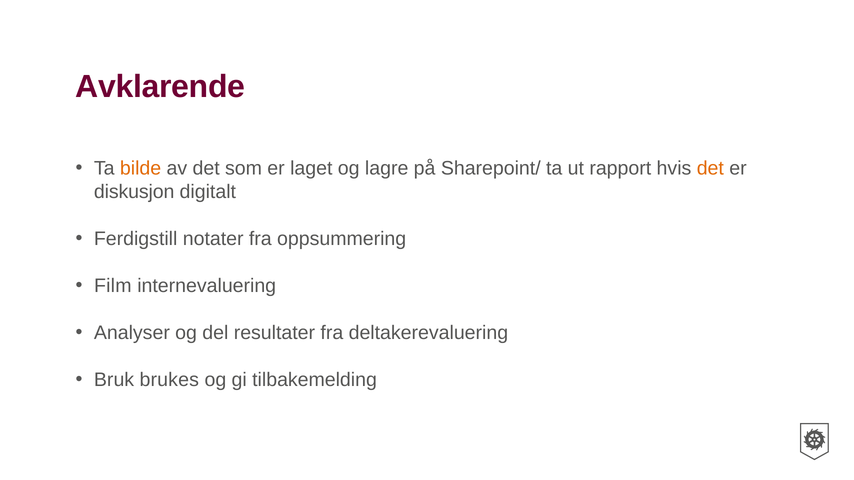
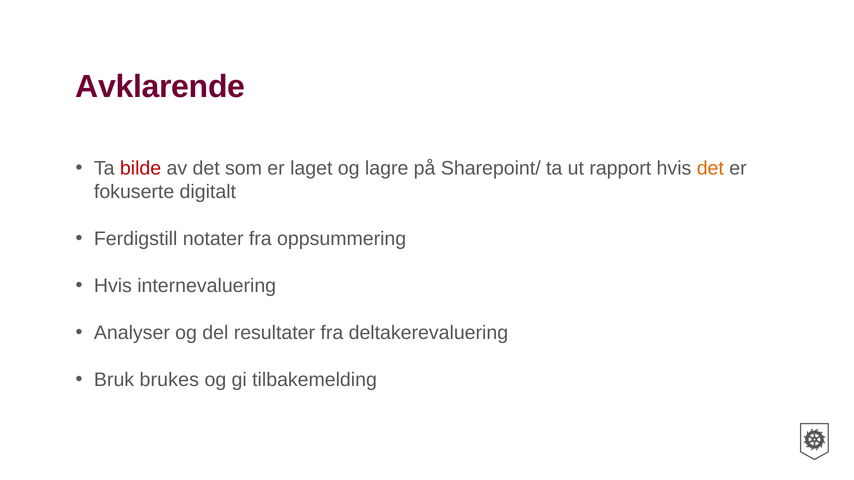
bilde colour: orange -> red
diskusjon: diskusjon -> fokuserte
Film at (113, 286): Film -> Hvis
